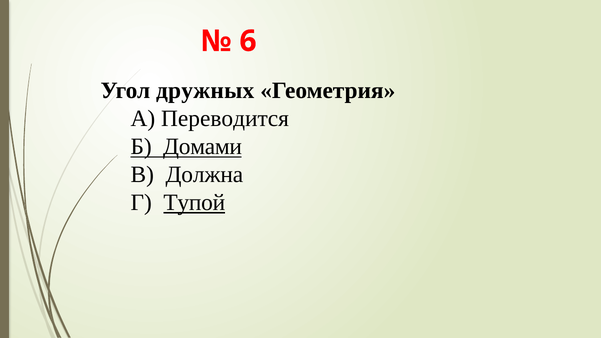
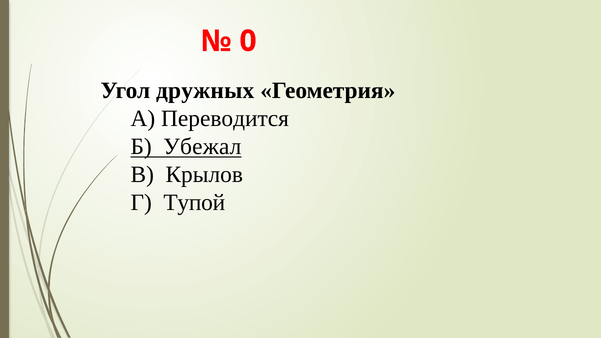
6: 6 -> 0
Домами: Домами -> Убежал
Должна: Должна -> Крылов
Тупой underline: present -> none
